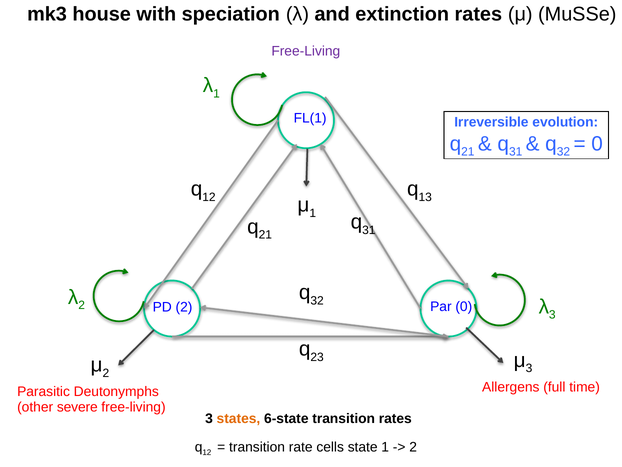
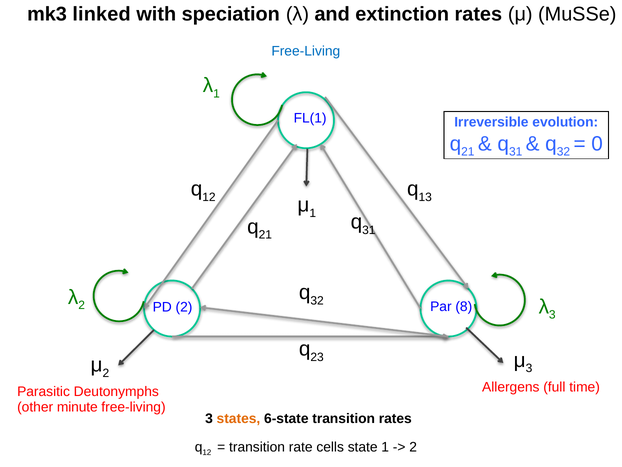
house: house -> linked
Free-Living at (306, 51) colour: purple -> blue
Par 0: 0 -> 8
severe: severe -> minute
